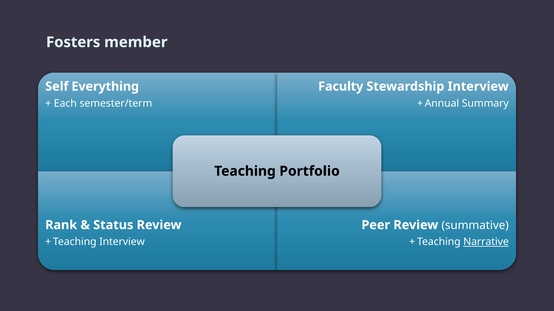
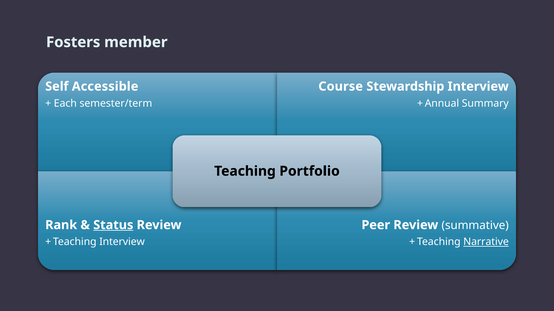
Everything: Everything -> Accessible
Faculty: Faculty -> Course
Status underline: none -> present
